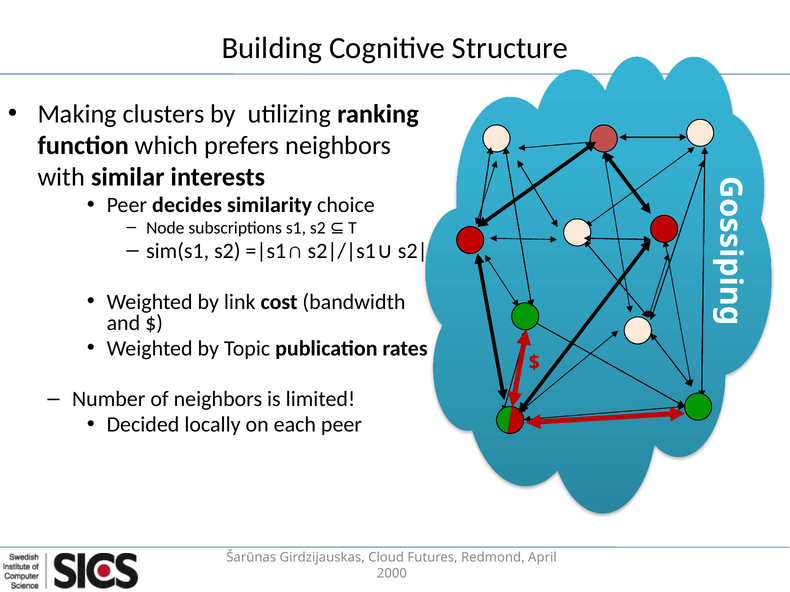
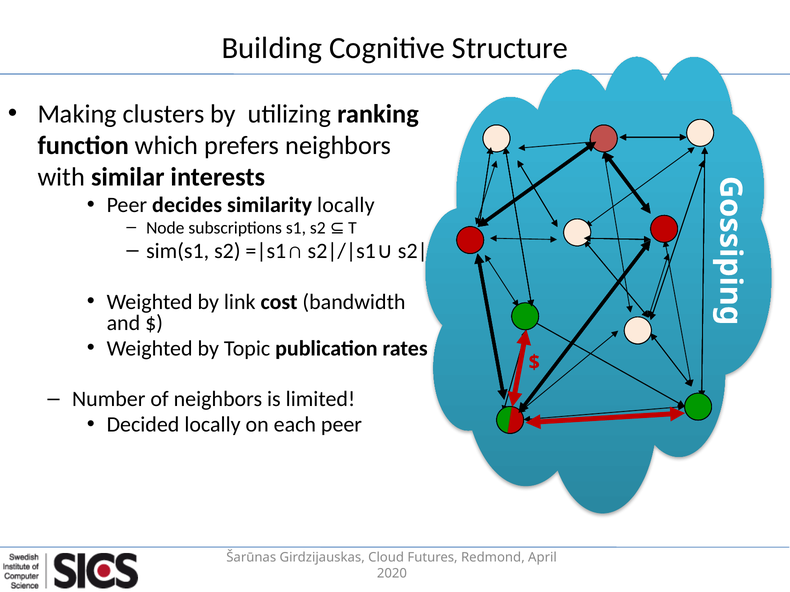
similarity choice: choice -> locally
2000: 2000 -> 2020
